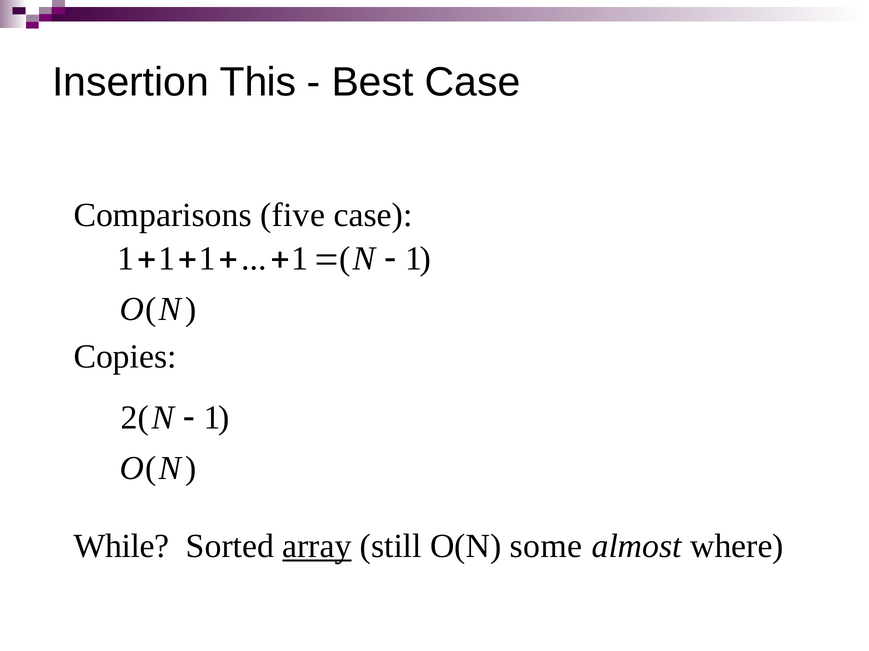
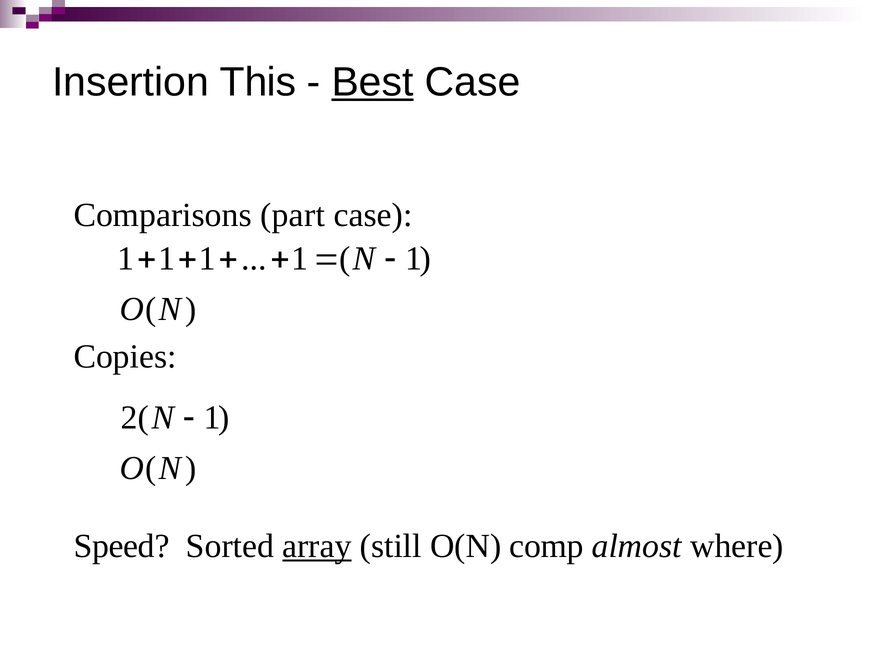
Best underline: none -> present
five: five -> part
While: While -> Speed
some: some -> comp
